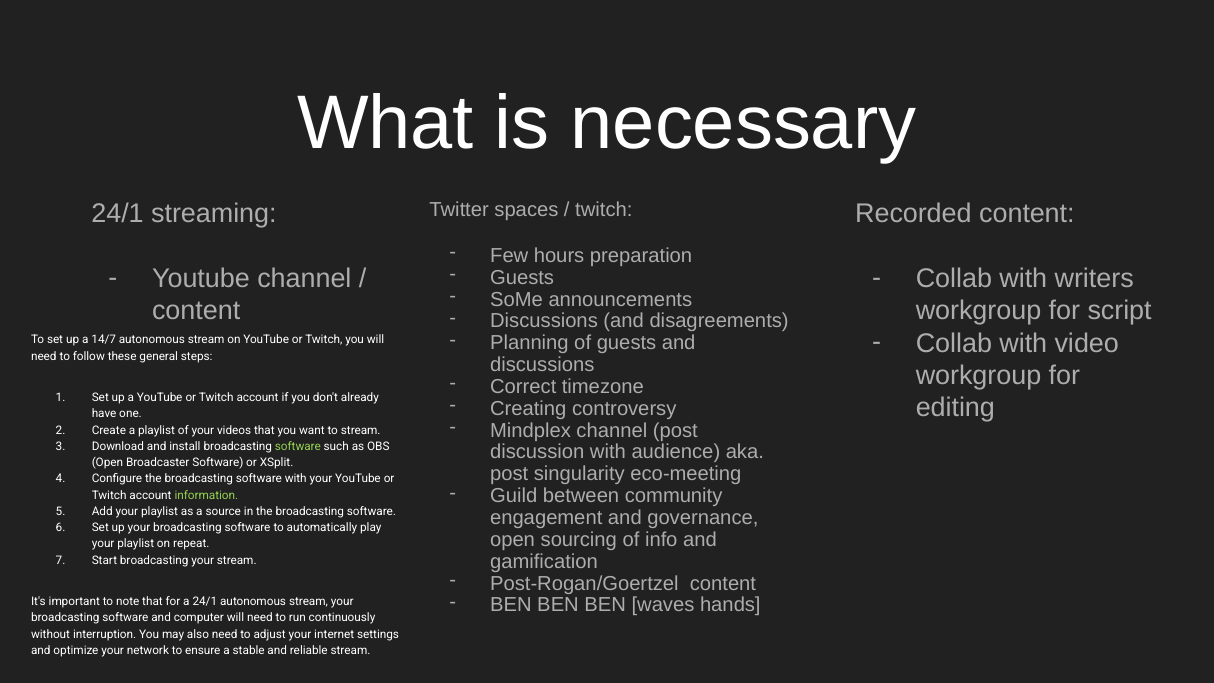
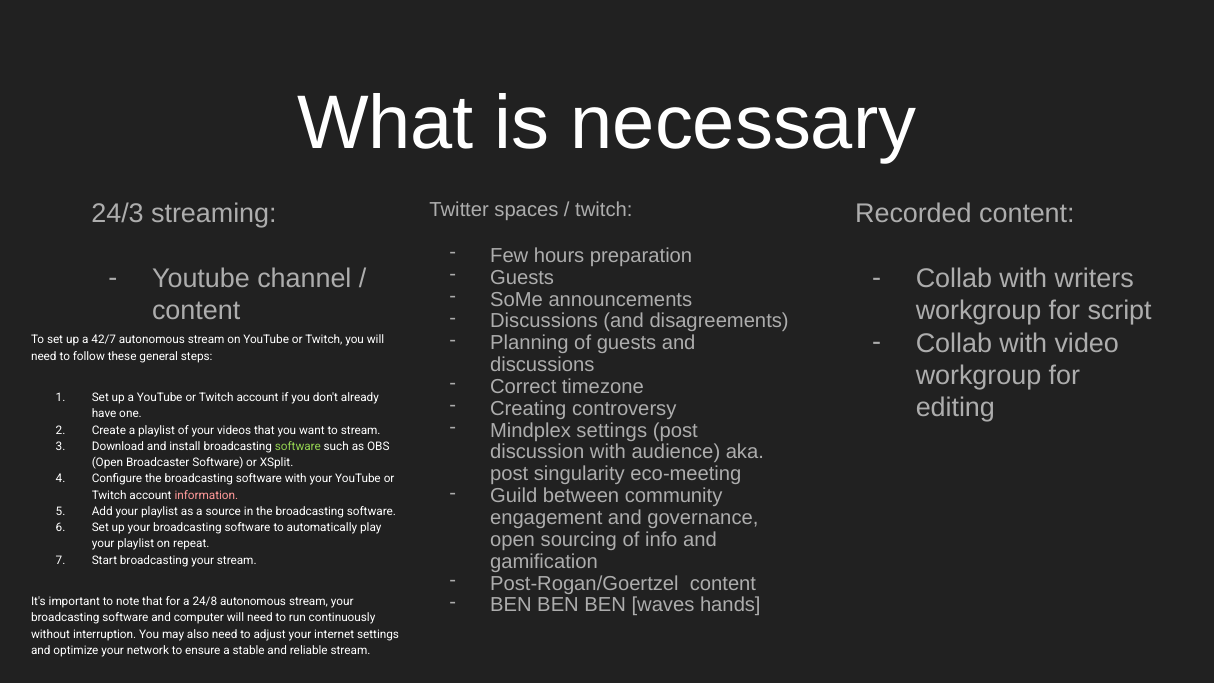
24/1 at (118, 214): 24/1 -> 24/3
14/7: 14/7 -> 42/7
Mindplex channel: channel -> settings
information colour: light green -> pink
a 24/1: 24/1 -> 24/8
